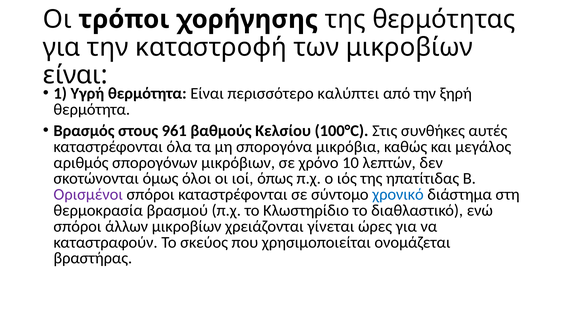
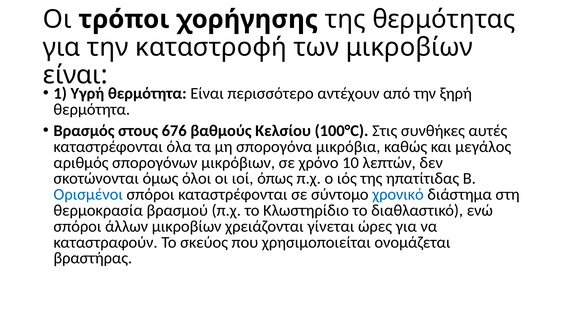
καλύπτει: καλύπτει -> αντέχουν
961: 961 -> 676
Ορισμένοι colour: purple -> blue
